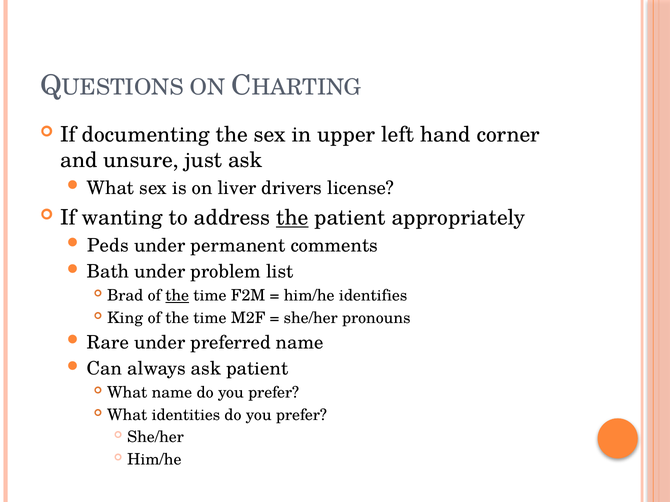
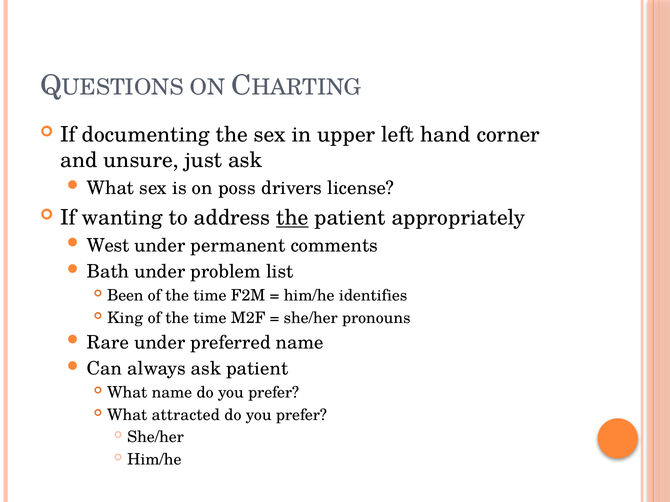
liver: liver -> poss
Peds: Peds -> West
Brad: Brad -> Been
the at (177, 296) underline: present -> none
identities: identities -> attracted
